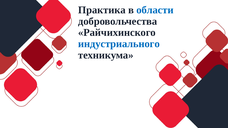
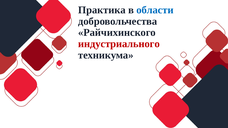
индустриального colour: blue -> red
